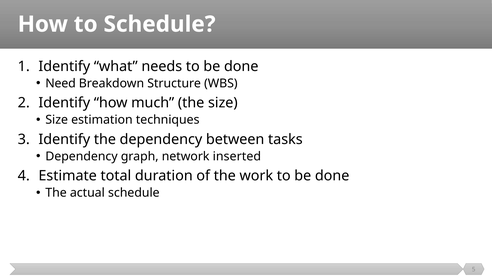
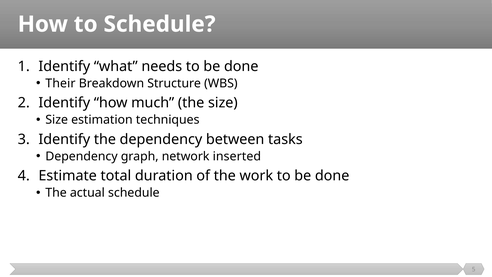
Need: Need -> Their
